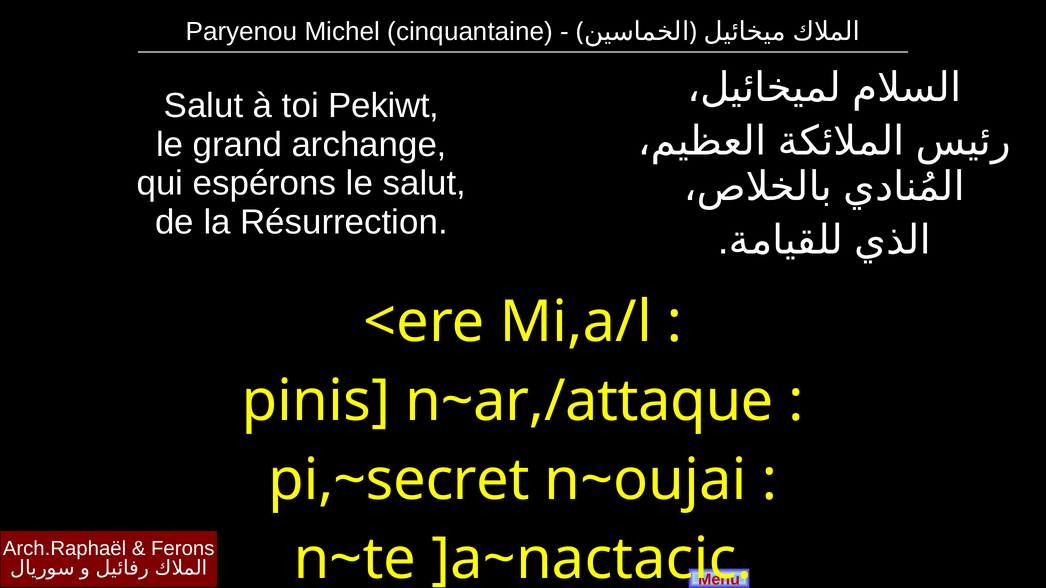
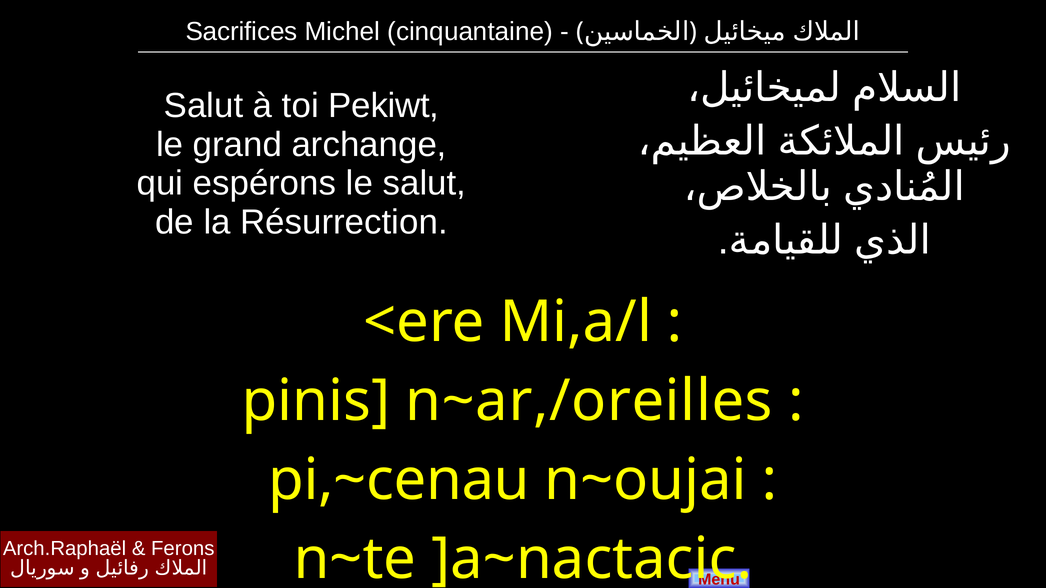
Paryenou: Paryenou -> Sacrifices
n~ar,/attaque: n~ar,/attaque -> n~ar,/oreilles
pi,~secret: pi,~secret -> pi,~cenau
